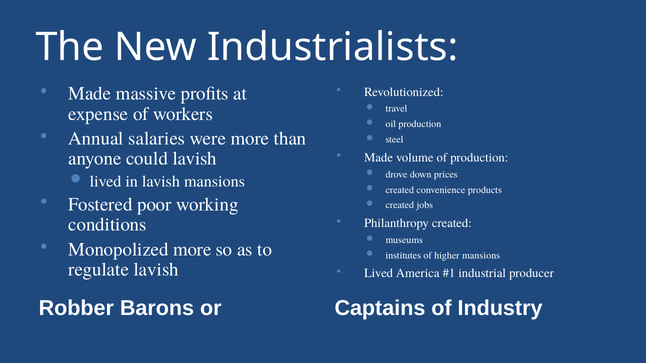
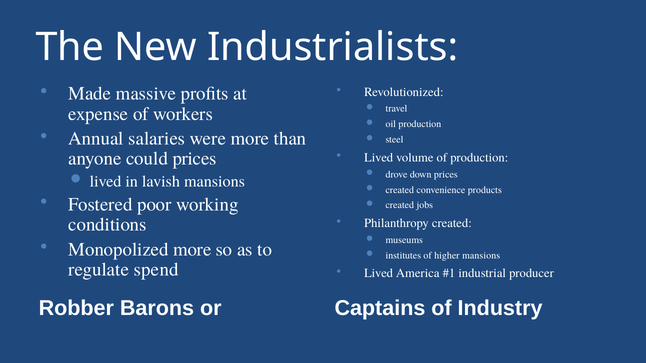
could lavish: lavish -> prices
Made at (379, 158): Made -> Lived
regulate lavish: lavish -> spend
